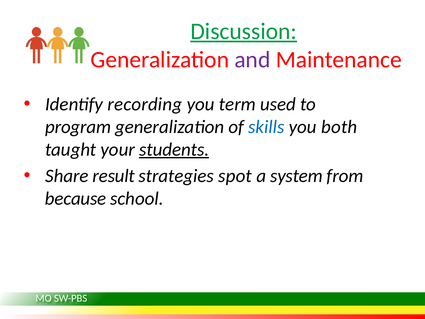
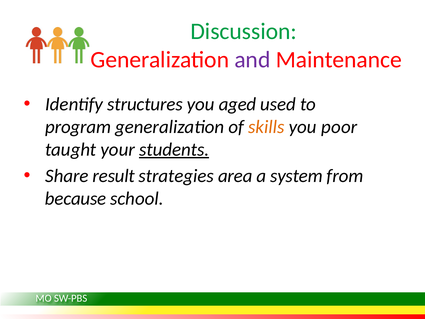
Discussion underline: present -> none
recording: recording -> structures
term: term -> aged
skills colour: blue -> orange
both: both -> poor
spot: spot -> area
